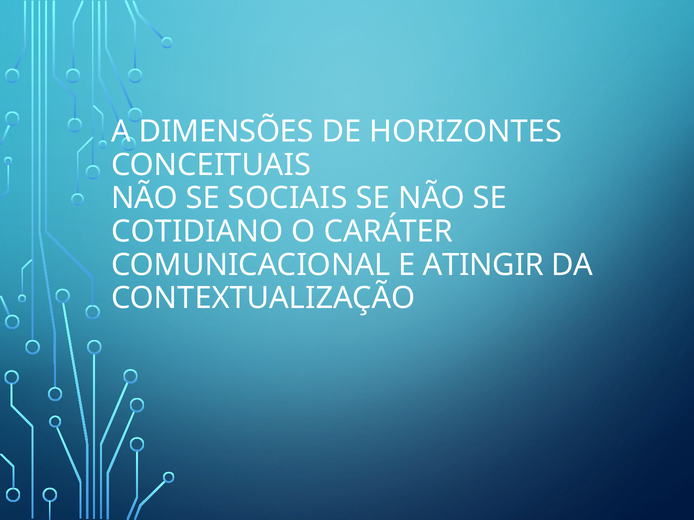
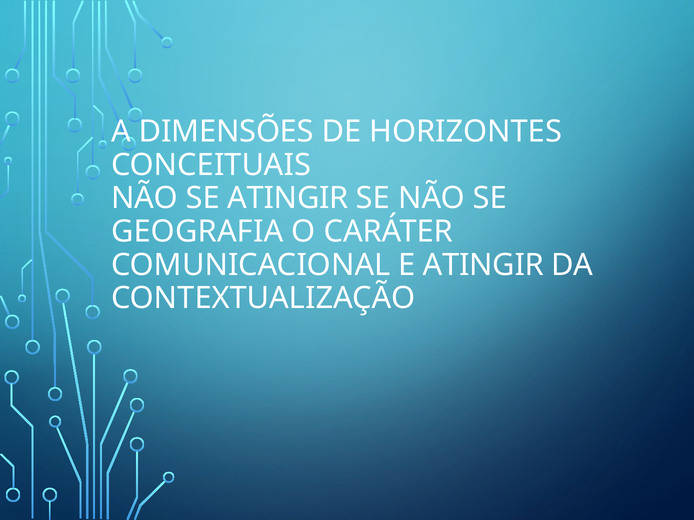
SE SOCIAIS: SOCIAIS -> ATINGIR
COTIDIANO: COTIDIANO -> GEOGRAFIA
